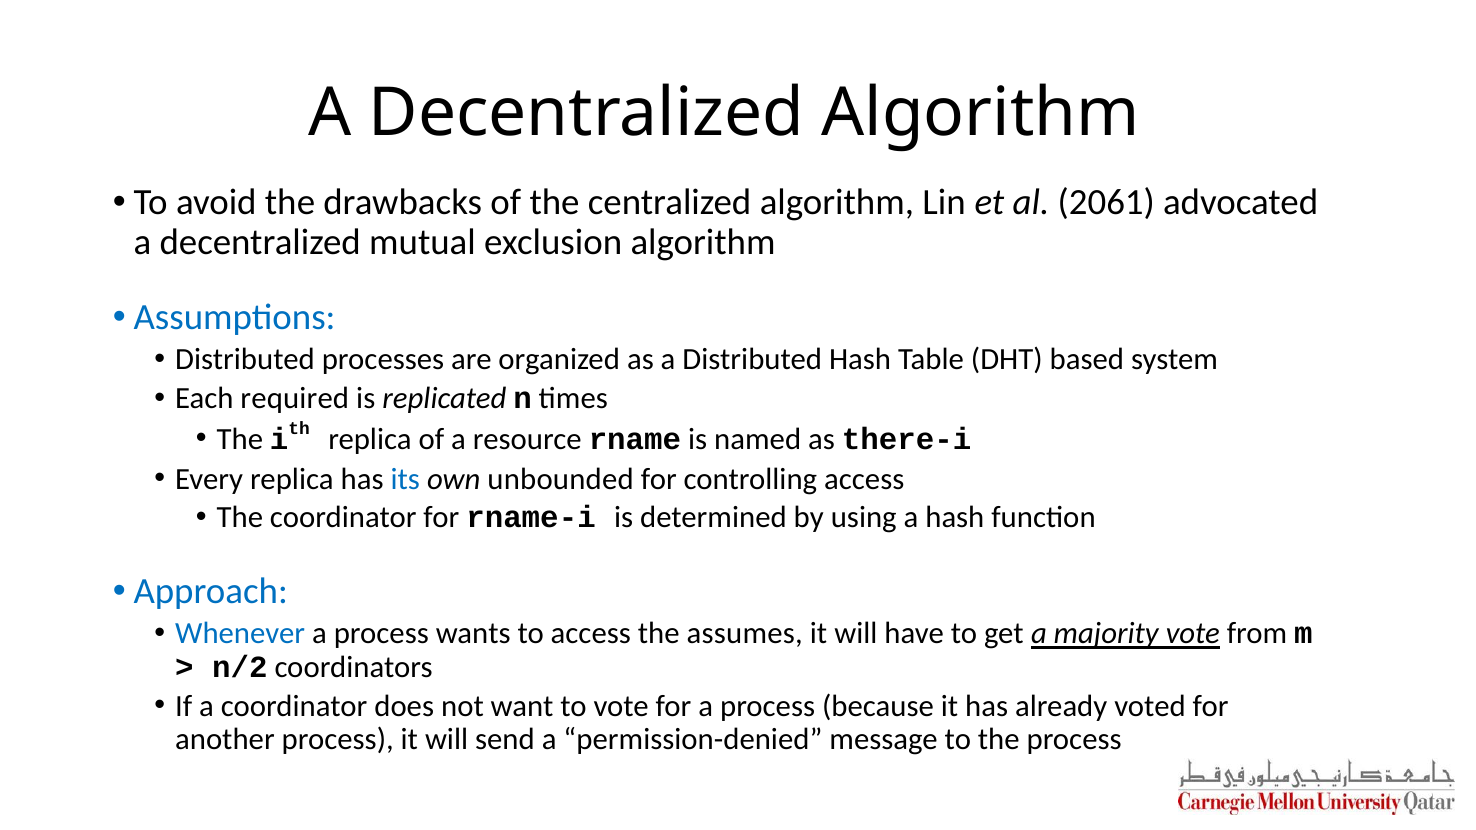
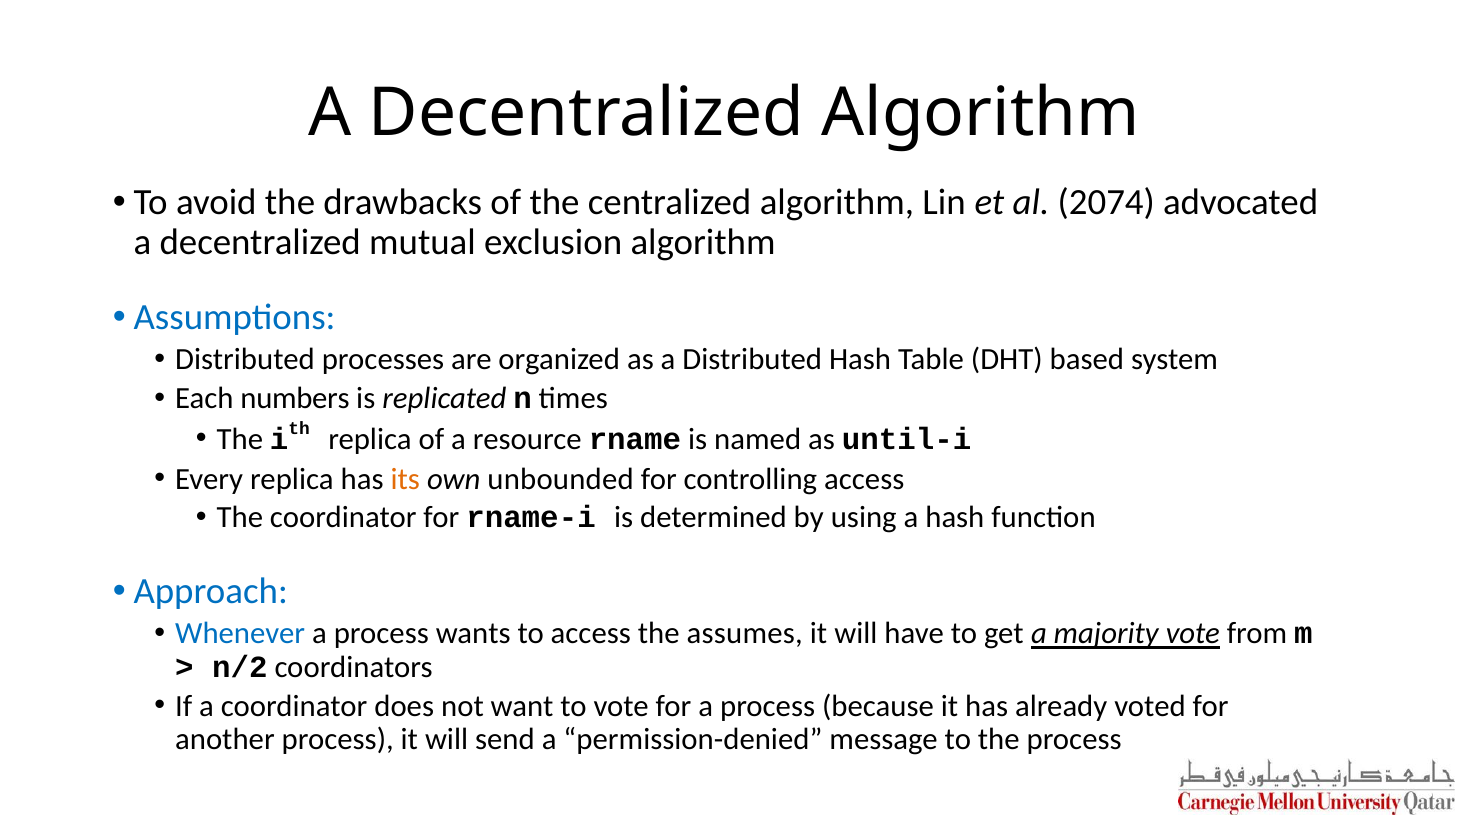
2061: 2061 -> 2074
required: required -> numbers
there-i: there-i -> until-i
its colour: blue -> orange
